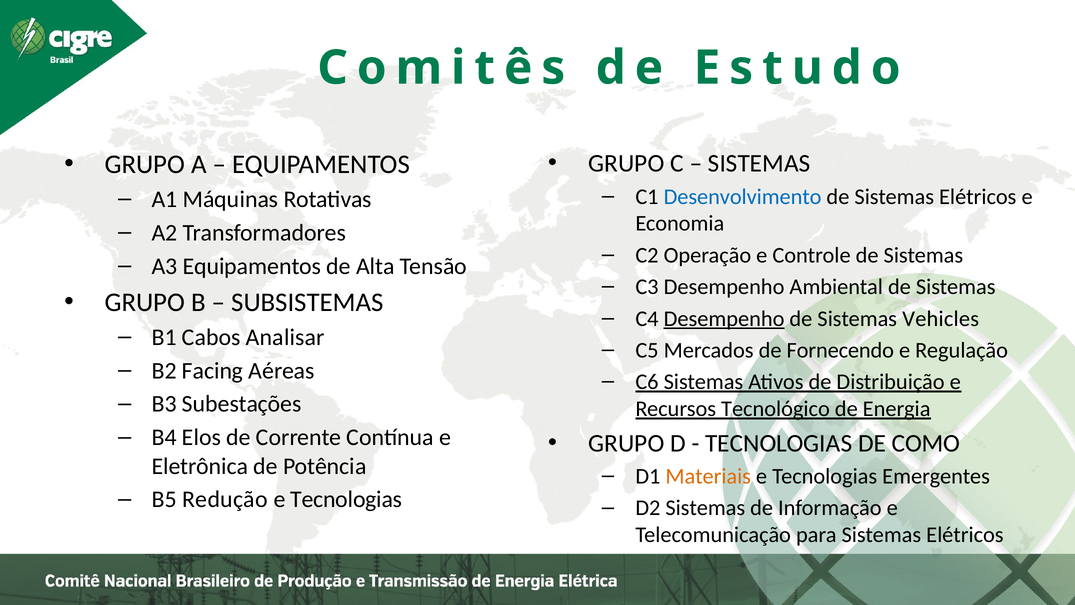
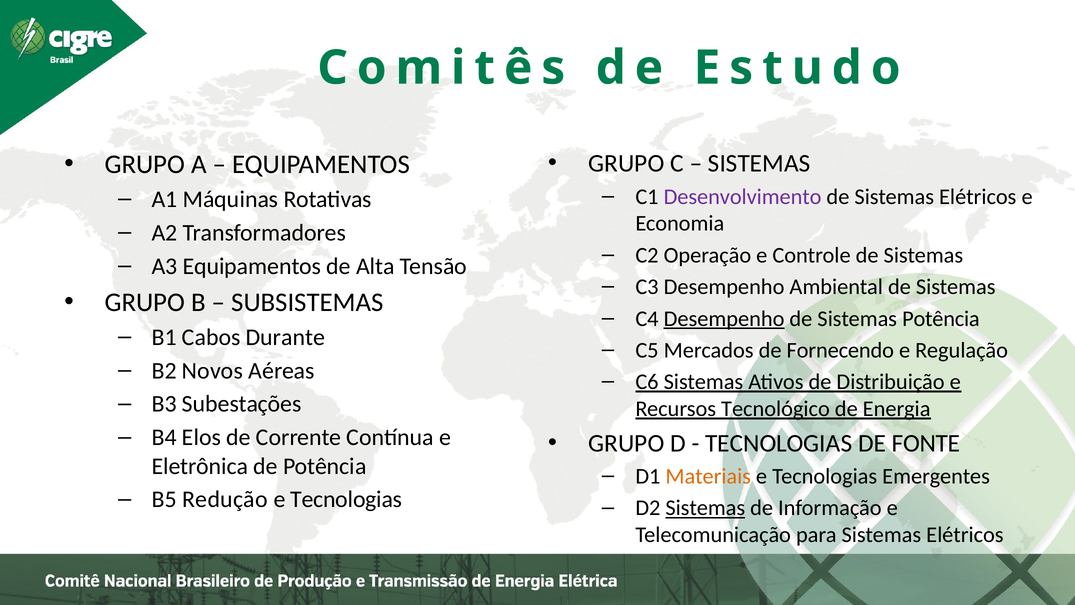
Desenvolvimento colour: blue -> purple
Sistemas Vehicles: Vehicles -> Potência
Analisar: Analisar -> Durante
Facing: Facing -> Novos
COMO: COMO -> FONTE
Sistemas at (705, 508) underline: none -> present
